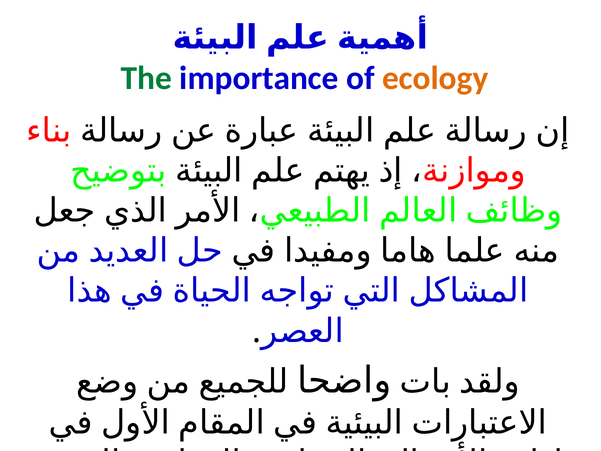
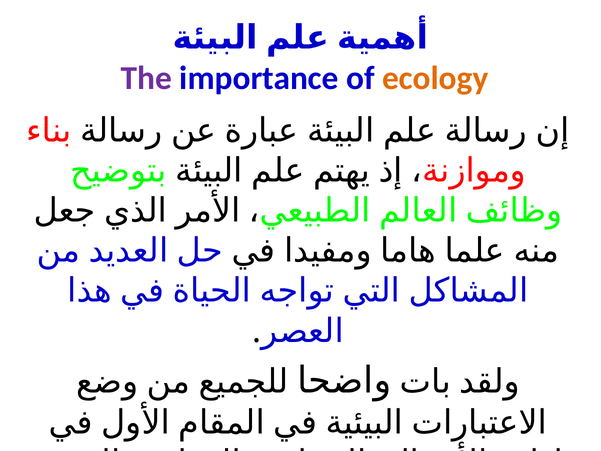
The colour: green -> purple
